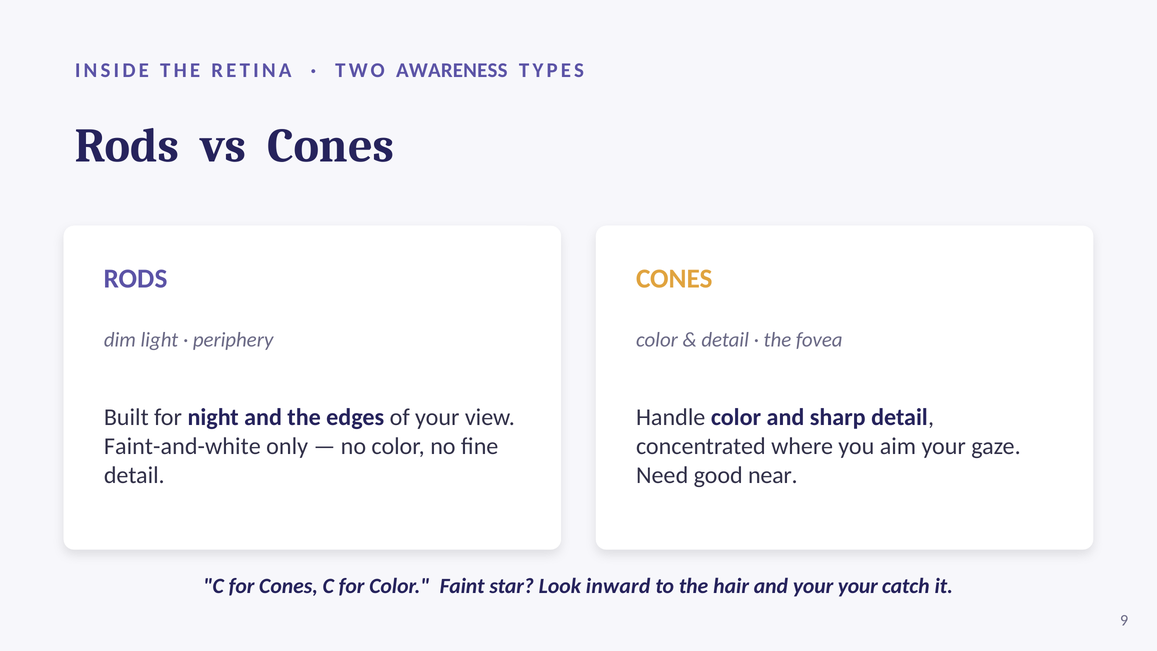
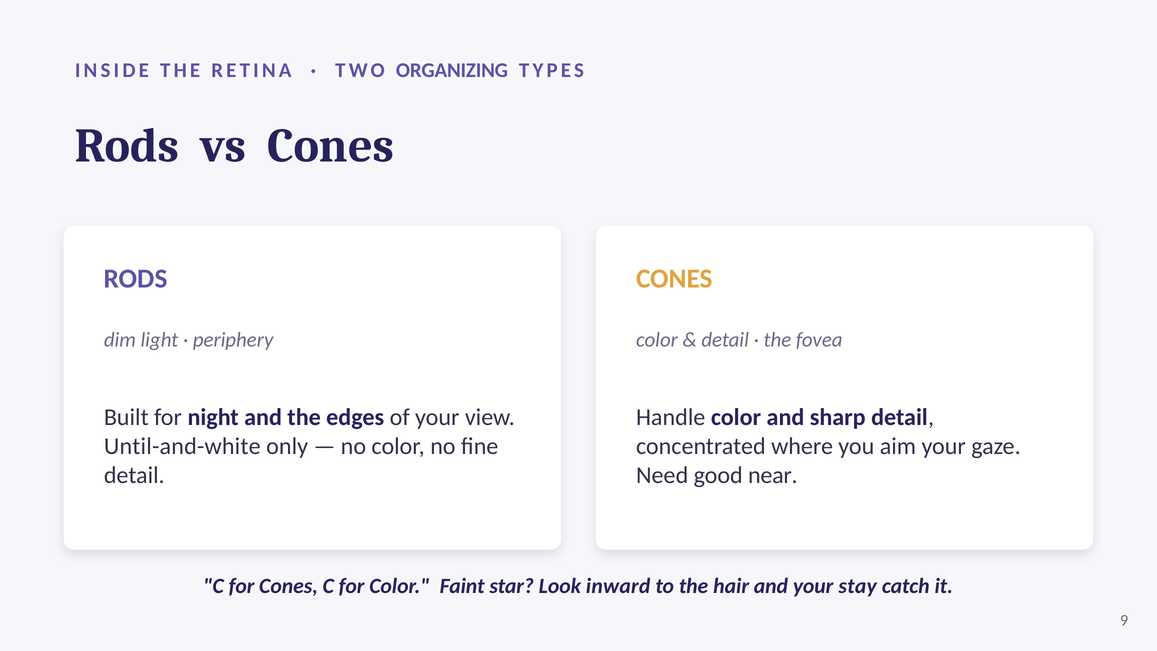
AWARENESS: AWARENESS -> ORGANIZING
Faint-and-white: Faint-and-white -> Until-and-white
your your: your -> stay
